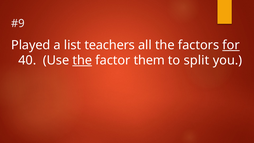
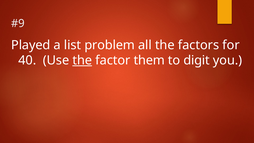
teachers: teachers -> problem
for underline: present -> none
split: split -> digit
